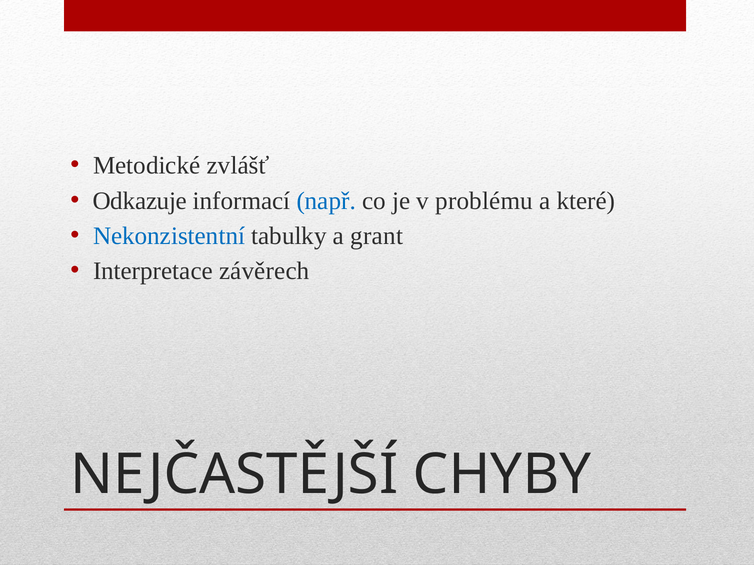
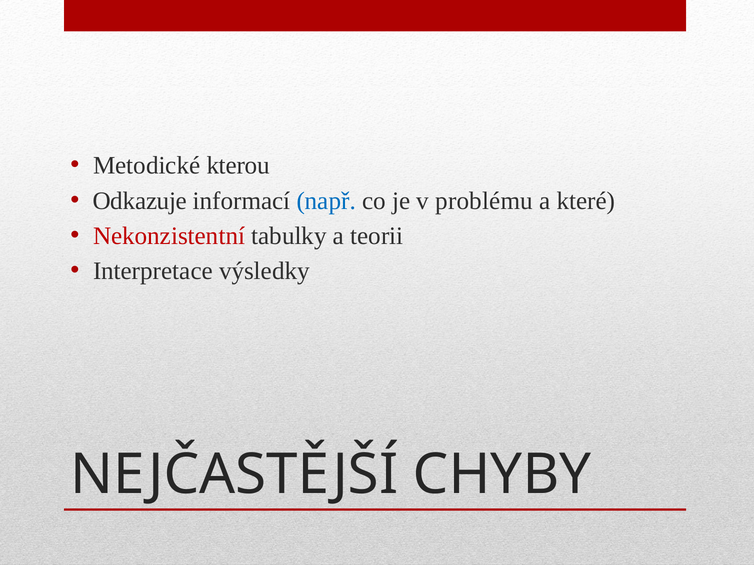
zvlášť: zvlášť -> kterou
Nekonzistentní colour: blue -> red
grant: grant -> teorii
závěrech: závěrech -> výsledky
